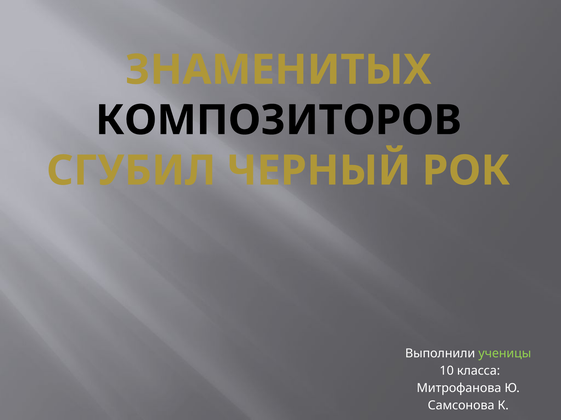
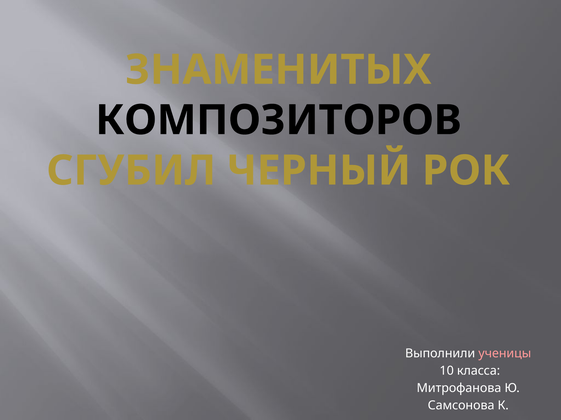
ученицы colour: light green -> pink
